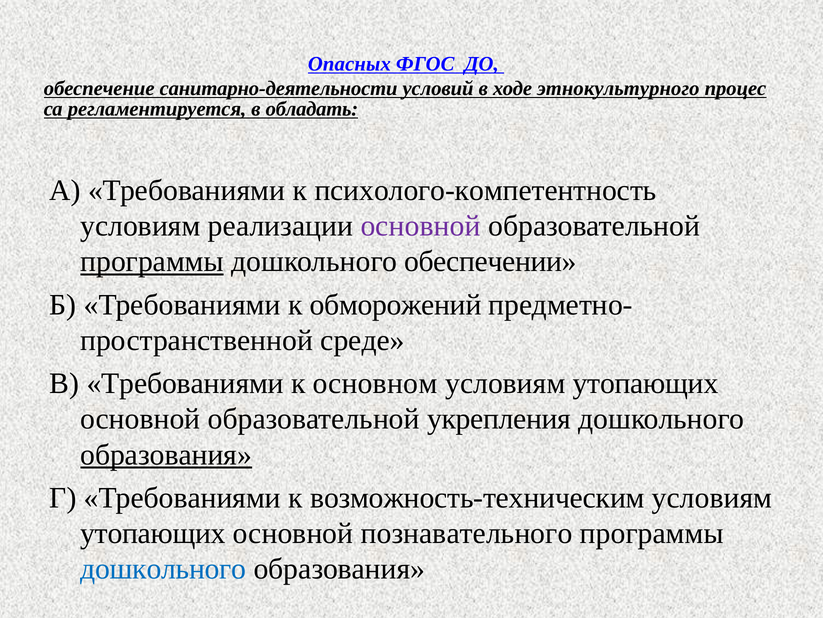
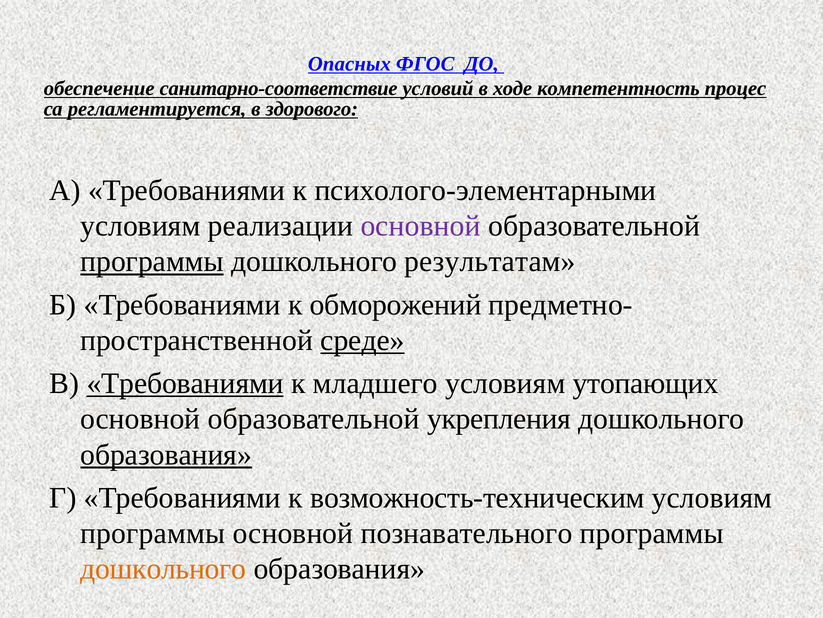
санитарно-деятельности: санитарно-деятельности -> санитарно-соответствие
этнокультурного: этнокультурного -> компетентность
обладать: обладать -> здорового
психолого-компетентность: психолого-компетентность -> психолого-элементарными
обеспечении: обеспечении -> результатам
среде underline: none -> present
Требованиями at (185, 383) underline: none -> present
основном: основном -> младшего
утопающих at (153, 533): утопающих -> программы
дошкольного at (163, 568) colour: blue -> orange
